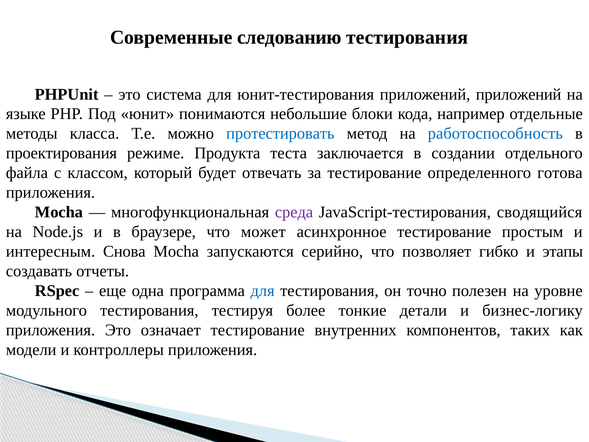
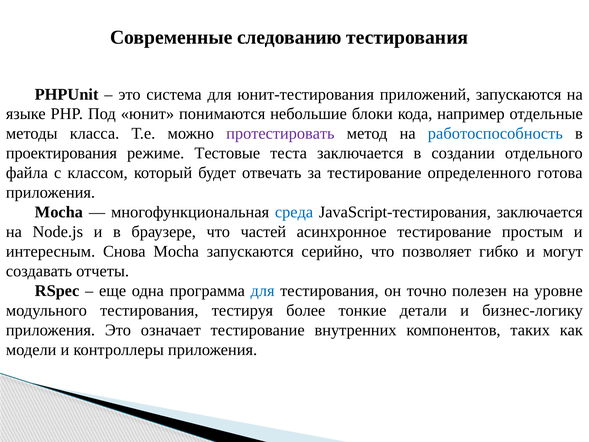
приложений приложений: приложений -> запускаются
протестировать colour: blue -> purple
Продукта: Продукта -> Тестовые
среда colour: purple -> blue
JavaScript-тестирования сводящийся: сводящийся -> заключается
может: может -> частей
этапы: этапы -> могут
